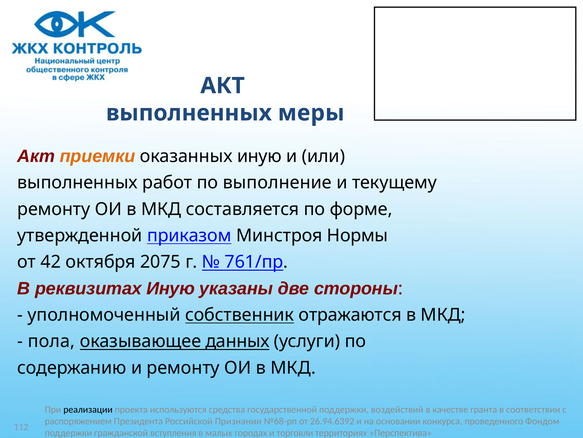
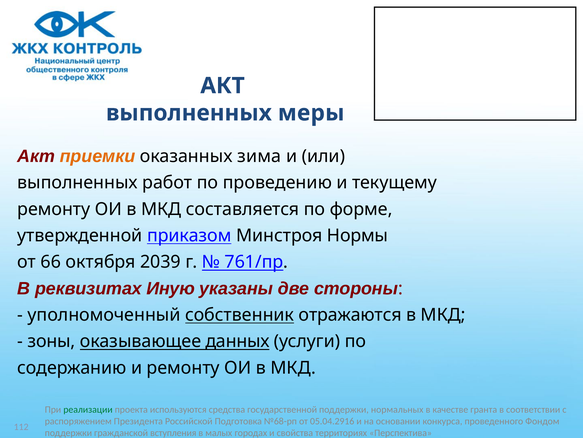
оказанных иную: иную -> зима
выполнение: выполнение -> проведению
42: 42 -> 66
2075: 2075 -> 2039
пола: пола -> зоны
реализации colour: black -> green
воздействий: воздействий -> нормальных
Признании: Признании -> Подготовка
26.94.6392: 26.94.6392 -> 05.04.2916
торговли: торговли -> свойства
